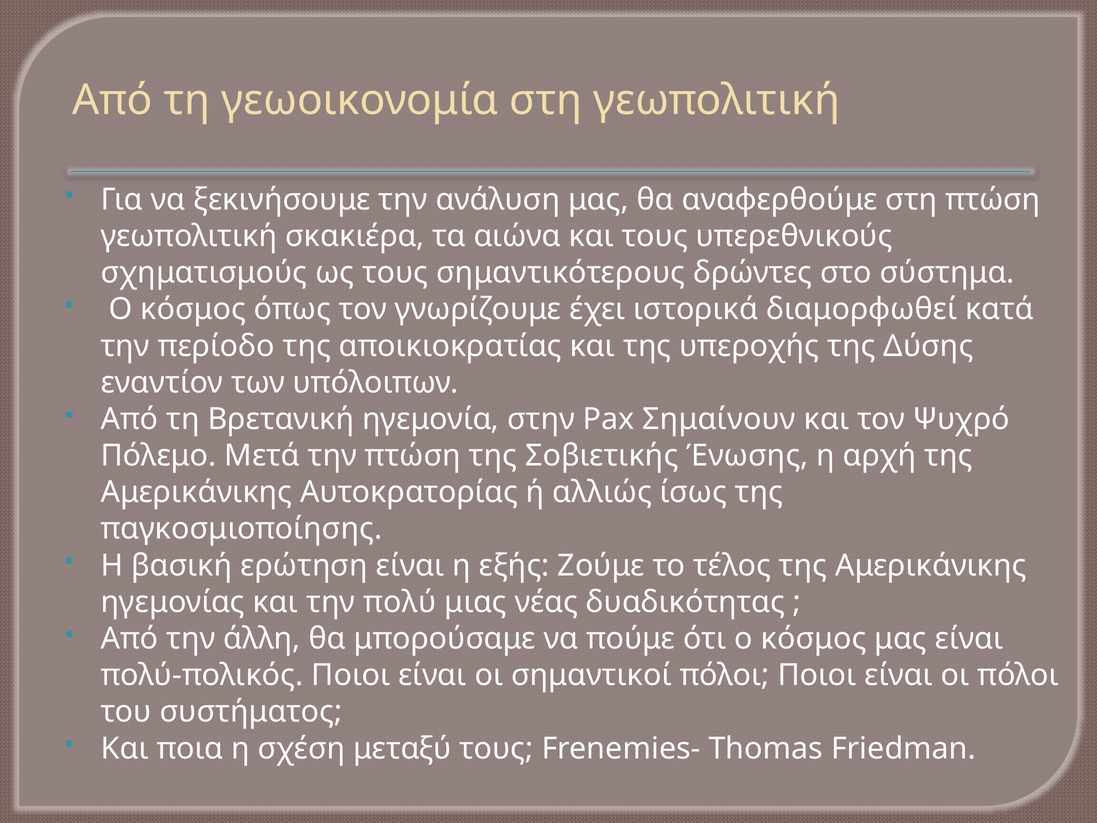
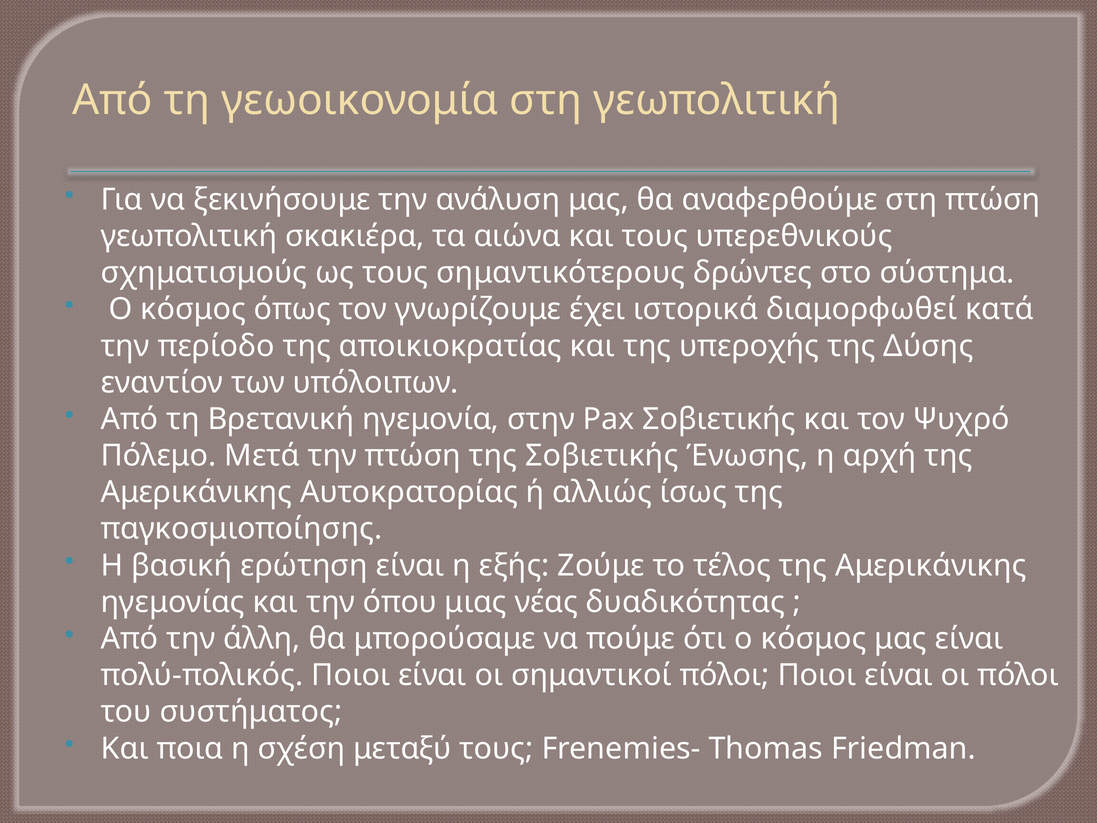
Pax Σημαίνουν: Σημαίνουν -> Σοβιετικής
πολύ: πολύ -> όπου
